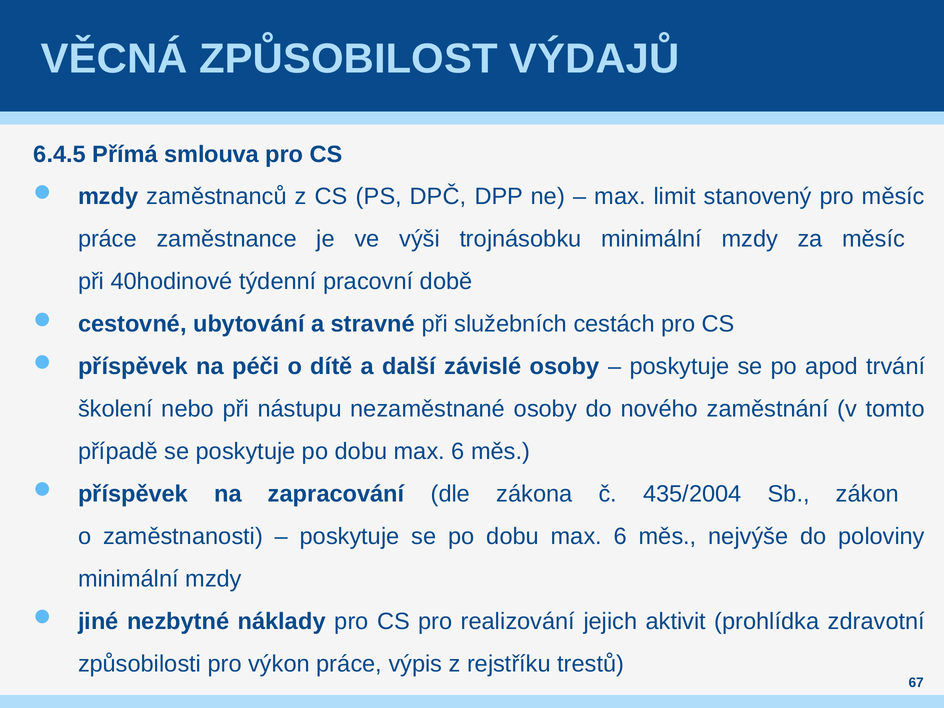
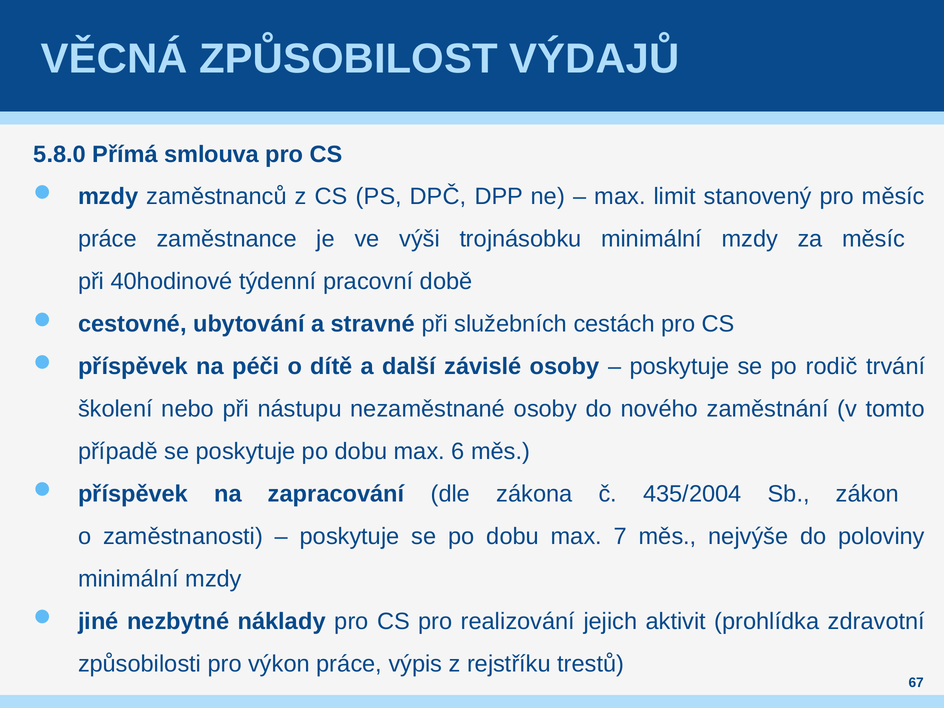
6.4.5: 6.4.5 -> 5.8.0
apod: apod -> rodič
6 at (620, 537): 6 -> 7
